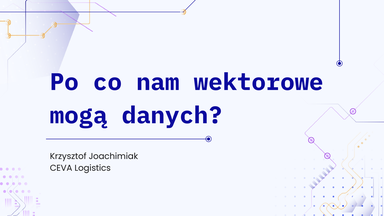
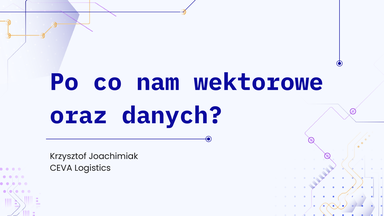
mogą: mogą -> oraz
